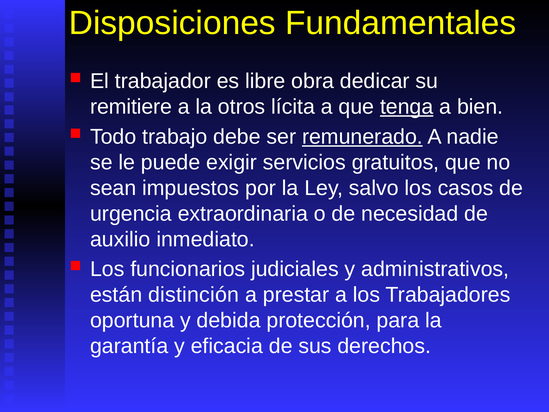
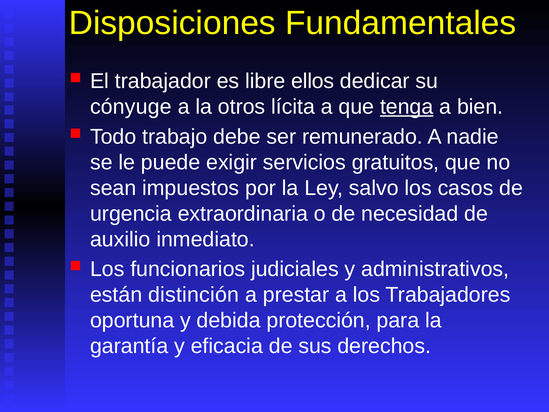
obra: obra -> ellos
remitiere: remitiere -> cónyuge
remunerado underline: present -> none
